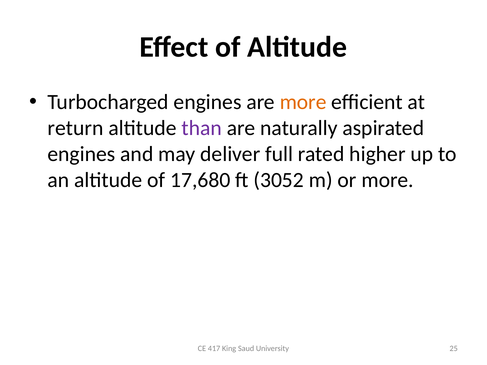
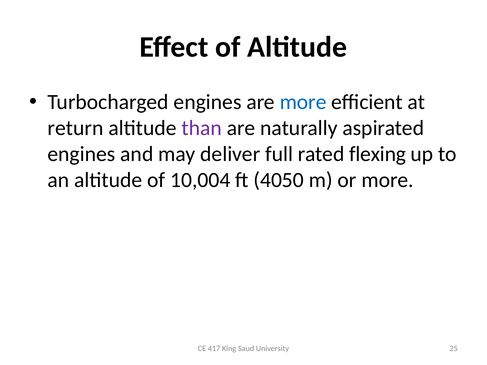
more at (303, 102) colour: orange -> blue
higher: higher -> flexing
17,680: 17,680 -> 10,004
3052: 3052 -> 4050
